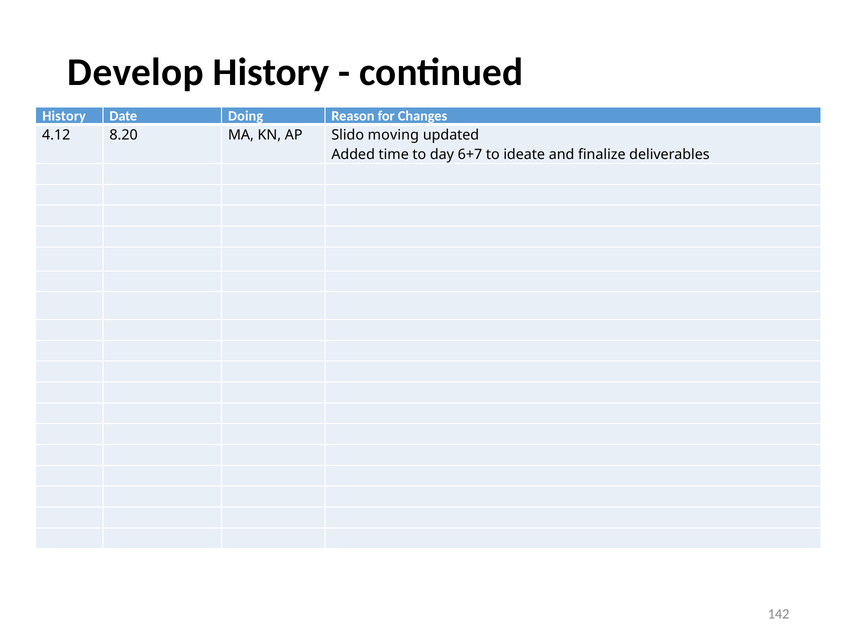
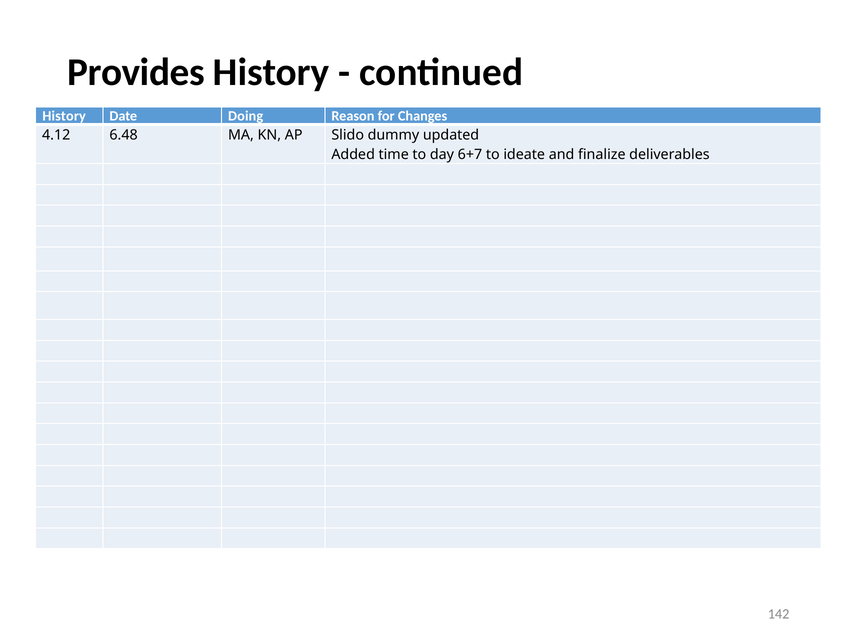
Develop: Develop -> Provides
8.20: 8.20 -> 6.48
moving: moving -> dummy
